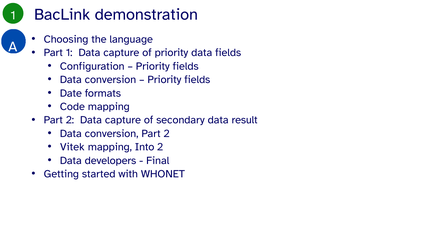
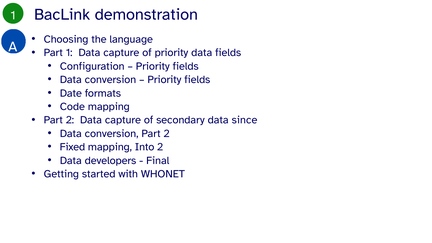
result: result -> since
Vitek: Vitek -> Fixed
